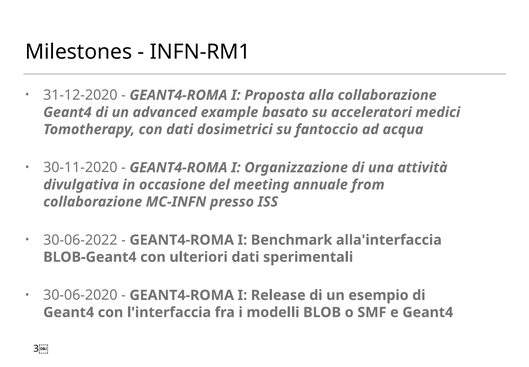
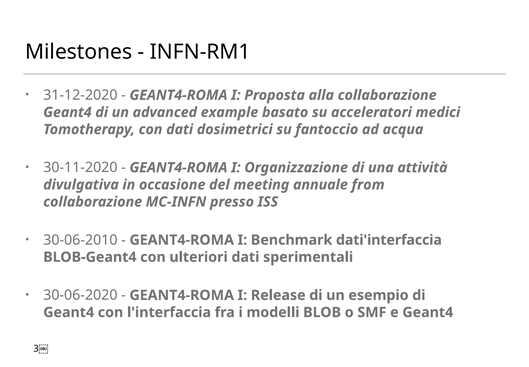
30-06-2022: 30-06-2022 -> 30-06-2010
alla'interfaccia: alla'interfaccia -> dati'interfaccia
